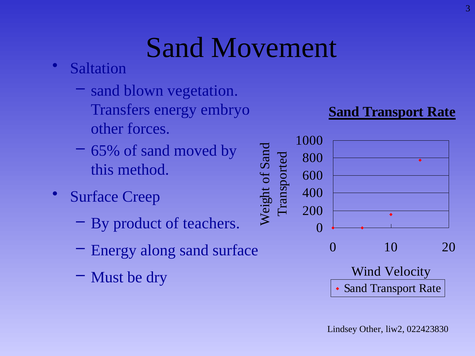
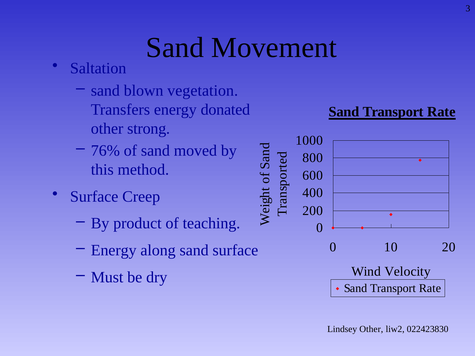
embryo: embryo -> donated
forces: forces -> strong
65%: 65% -> 76%
teachers: teachers -> teaching
